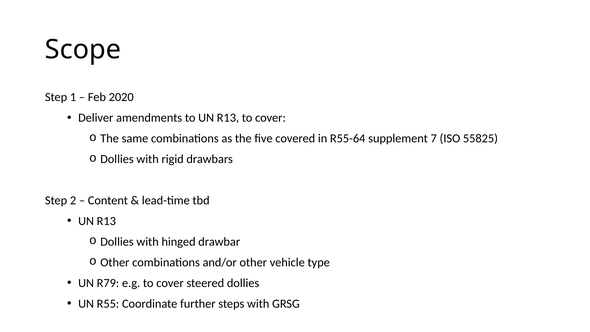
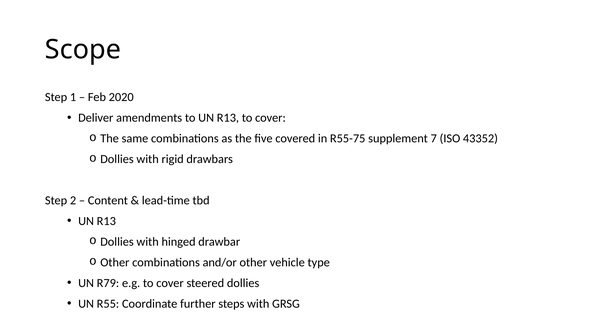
R55-64: R55-64 -> R55-75
55825: 55825 -> 43352
